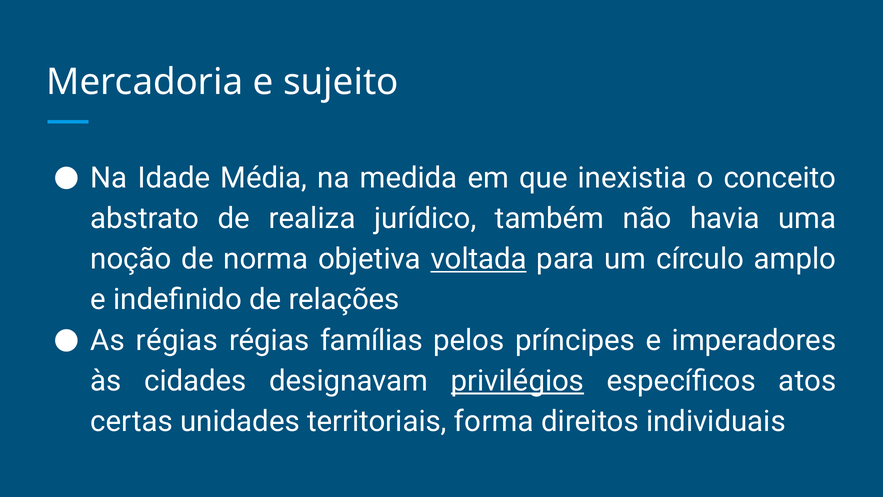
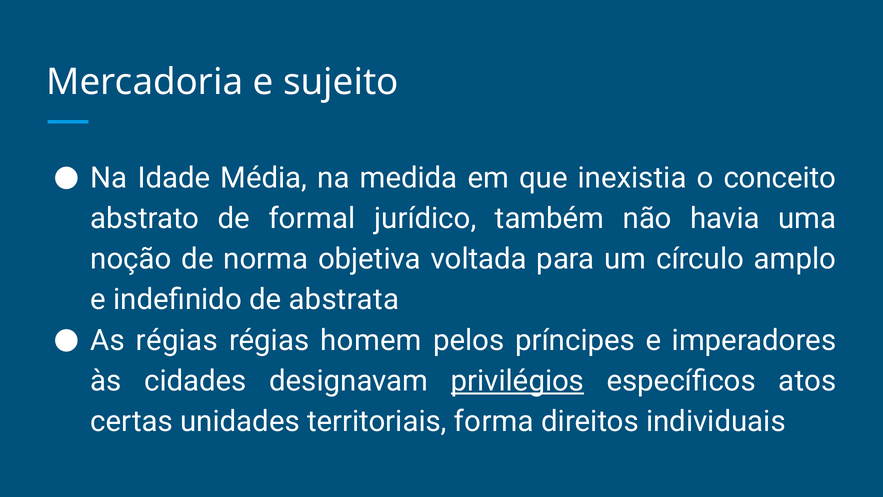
realiza: realiza -> formal
voltada underline: present -> none
relações: relações -> abstrata
famílias: famílias -> homem
